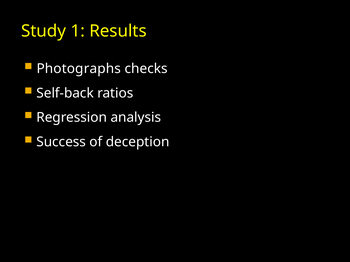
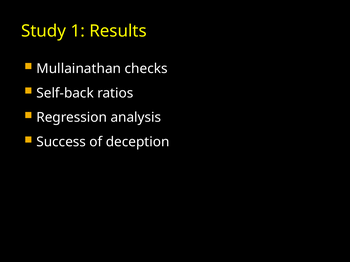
Photographs: Photographs -> Mullainathan
